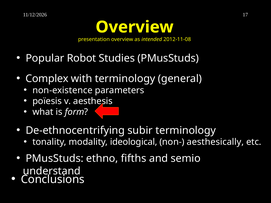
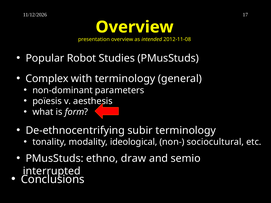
non-existence: non-existence -> non-dominant
aesthesically: aesthesically -> sociocultural
fifths: fifths -> draw
understand: understand -> interrupted
